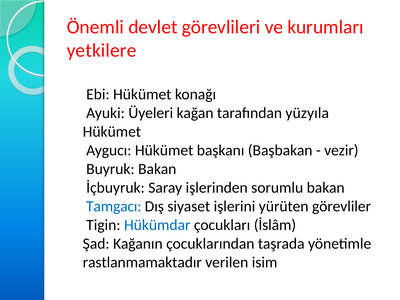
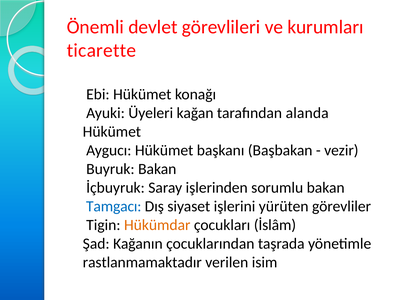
yetkilere: yetkilere -> ticarette
yüzyıla: yüzyıla -> alanda
Hükümdar colour: blue -> orange
